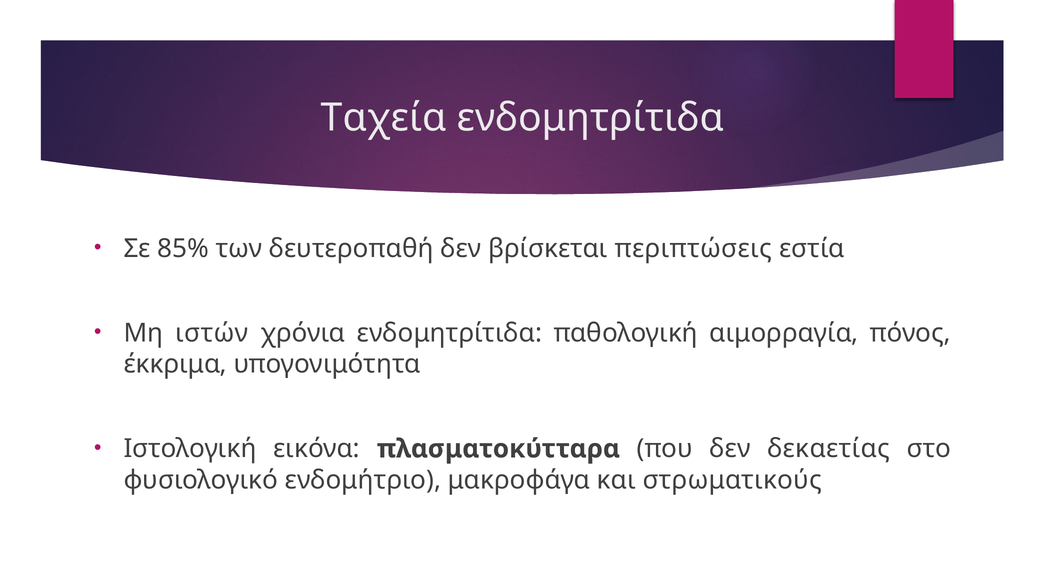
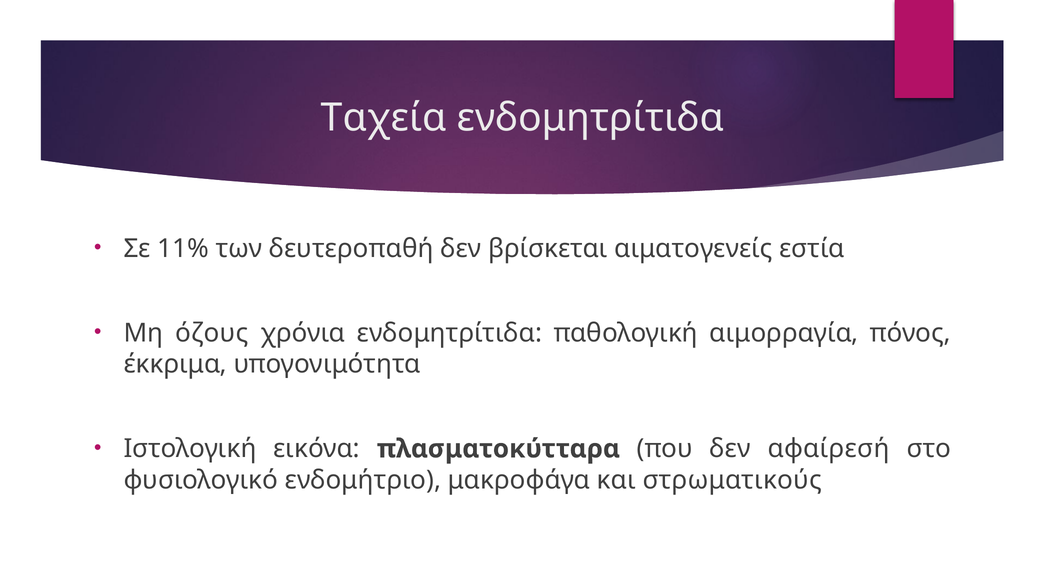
85%: 85% -> 11%
περιπτώσεις: περιπτώσεις -> αιματογενείς
ιστών: ιστών -> όζους
δεκαετίας: δεκαετίας -> αφαίρεσή
